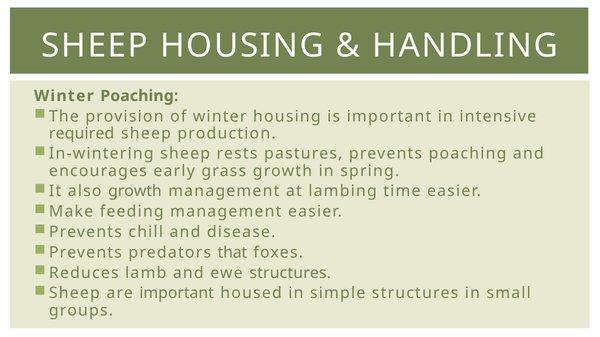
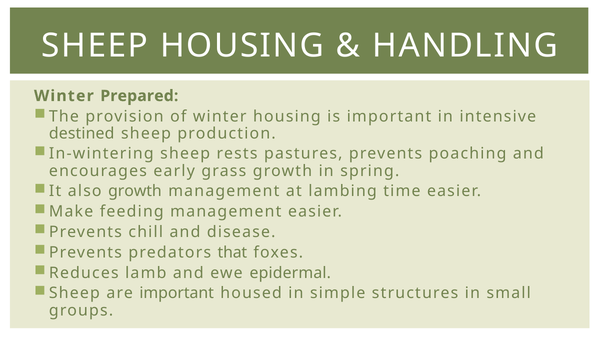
Winter Poaching: Poaching -> Prepared
required: required -> destined
ewe structures: structures -> epidermal
